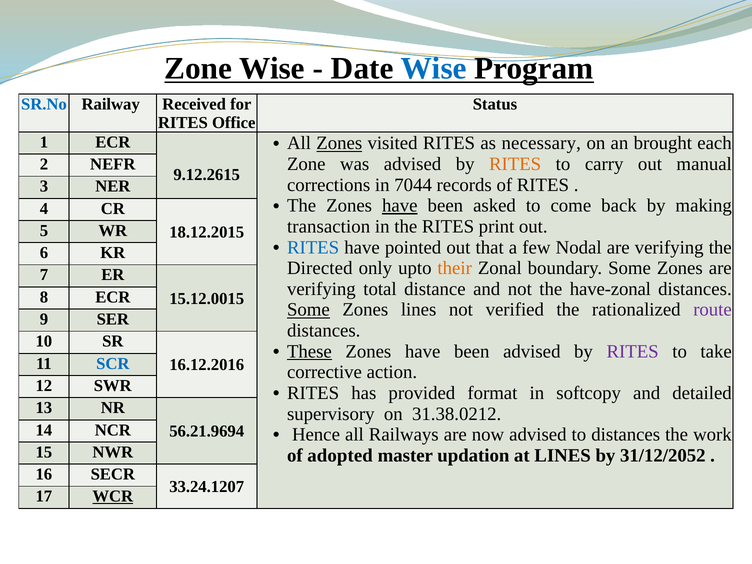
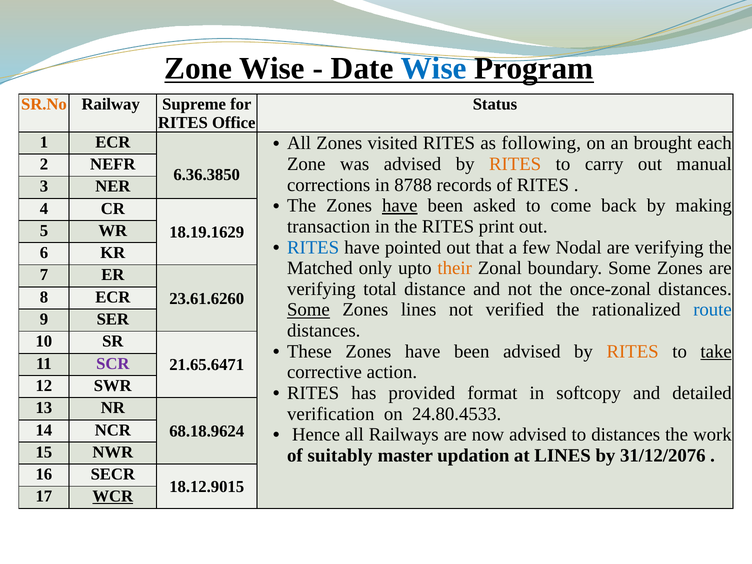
SR.No colour: blue -> orange
Received: Received -> Supreme
Zones at (339, 143) underline: present -> none
necessary: necessary -> following
9.12.2615: 9.12.2615 -> 6.36.3850
7044: 7044 -> 8788
18.12.2015: 18.12.2015 -> 18.19.1629
Directed: Directed -> Matched
have-zonal: have-zonal -> once-zonal
15.12.0015: 15.12.0015 -> 23.61.6260
route colour: purple -> blue
These underline: present -> none
RITES at (633, 351) colour: purple -> orange
take underline: none -> present
SCR colour: blue -> purple
16.12.2016: 16.12.2016 -> 21.65.6471
supervisory: supervisory -> verification
31.38.0212: 31.38.0212 -> 24.80.4533
56.21.9694: 56.21.9694 -> 68.18.9624
adopted: adopted -> suitably
31/12/2052: 31/12/2052 -> 31/12/2076
33.24.1207: 33.24.1207 -> 18.12.9015
